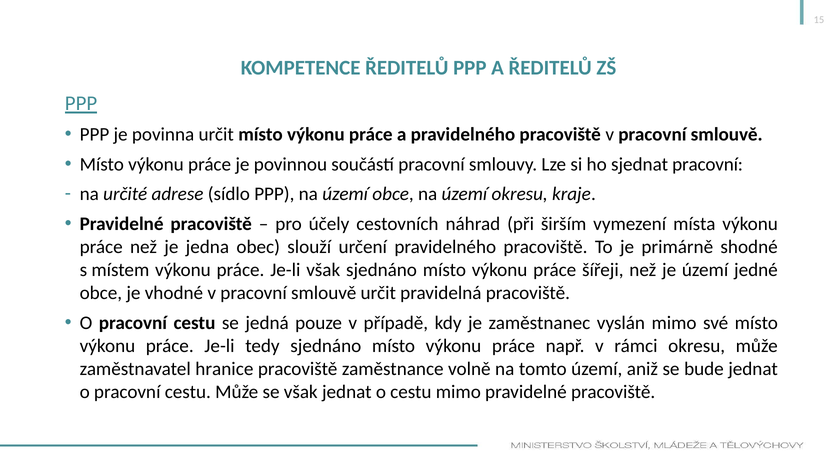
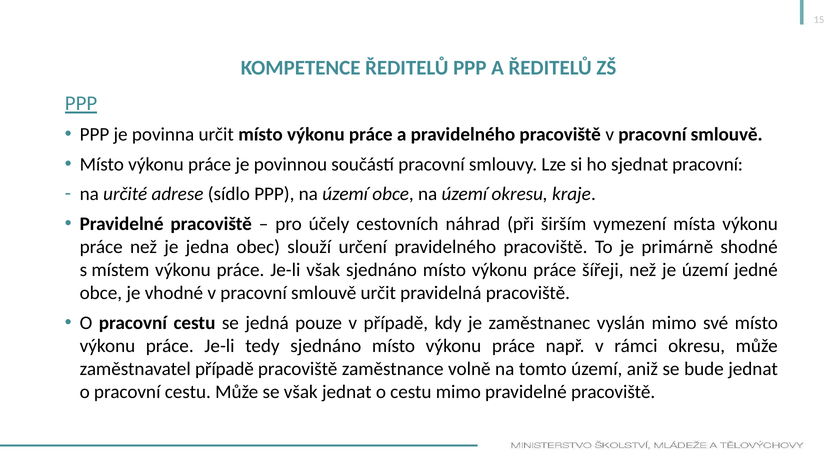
zaměstnavatel hranice: hranice -> případě
